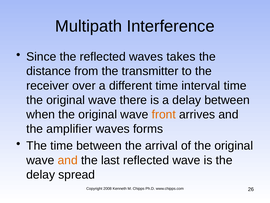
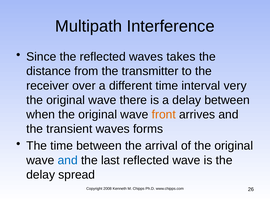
interval time: time -> very
amplifier: amplifier -> transient
and at (68, 160) colour: orange -> blue
